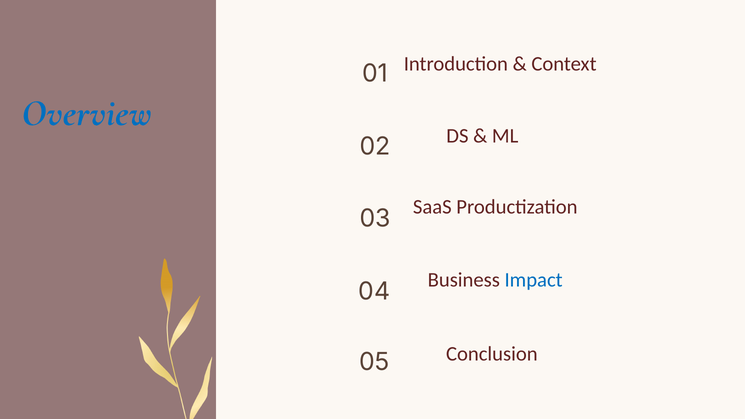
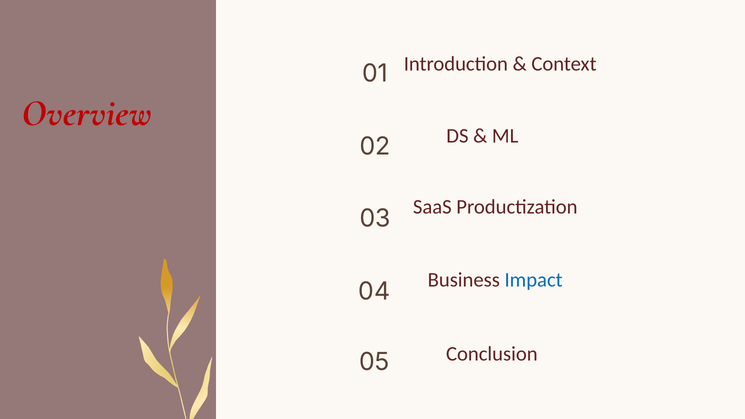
Overview colour: blue -> red
